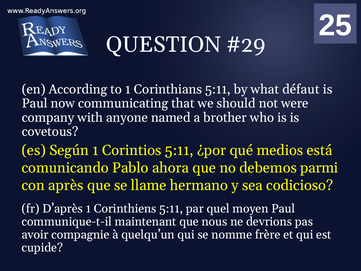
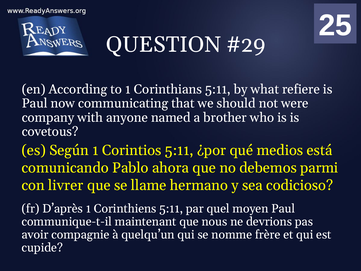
défaut: défaut -> refiere
après: après -> livrer
